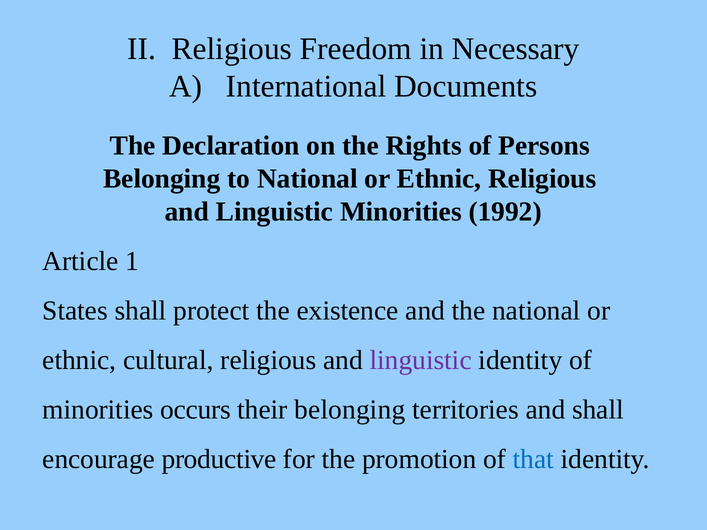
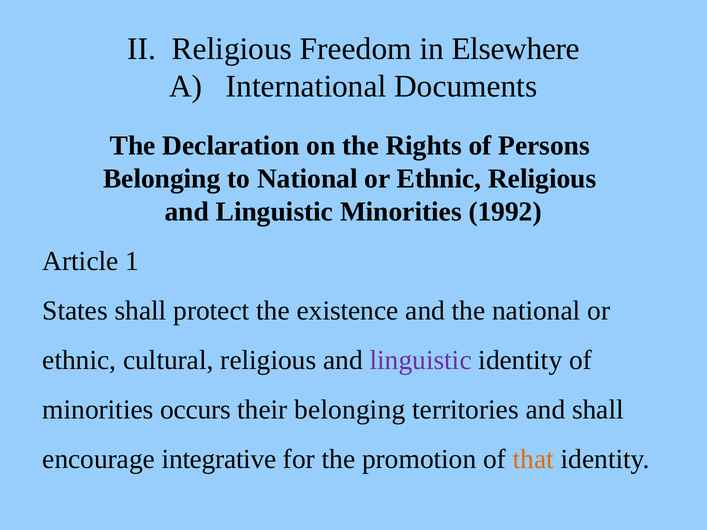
Necessary: Necessary -> Elsewhere
productive: productive -> integrative
that colour: blue -> orange
